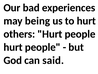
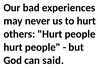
being: being -> never
